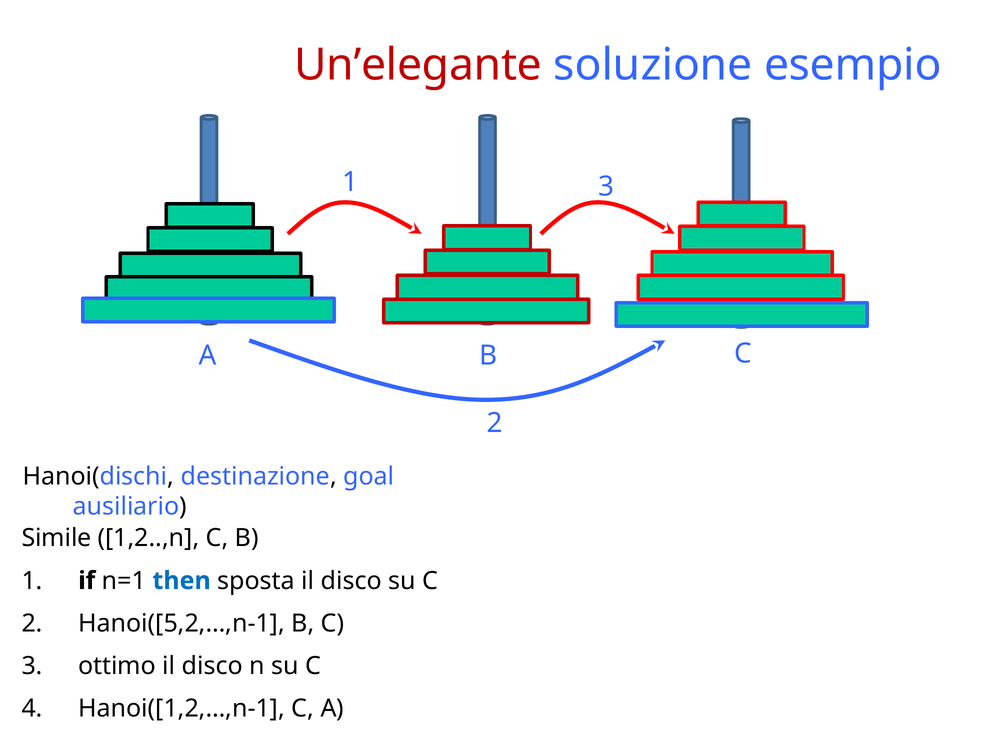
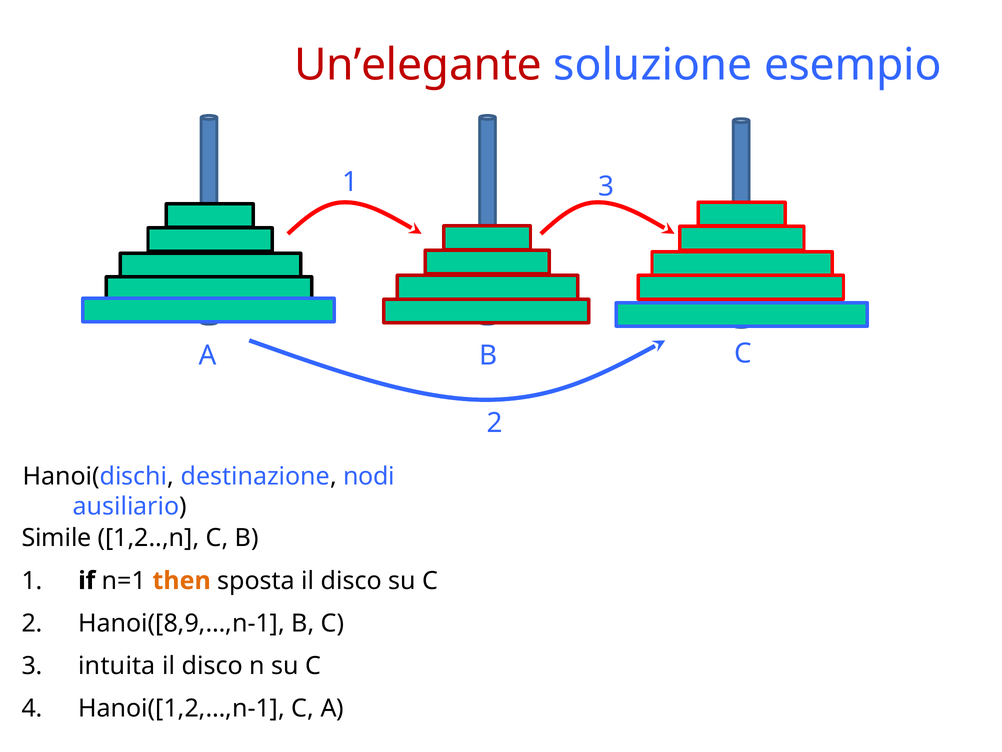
goal: goal -> nodi
then colour: blue -> orange
Hanoi([5,2,…,n-1: Hanoi([5,2,…,n-1 -> Hanoi([8,9,…,n-1
ottimo: ottimo -> intuita
